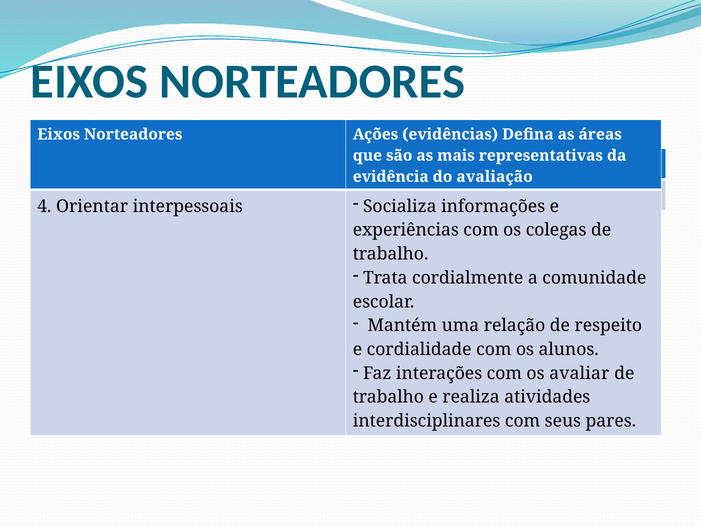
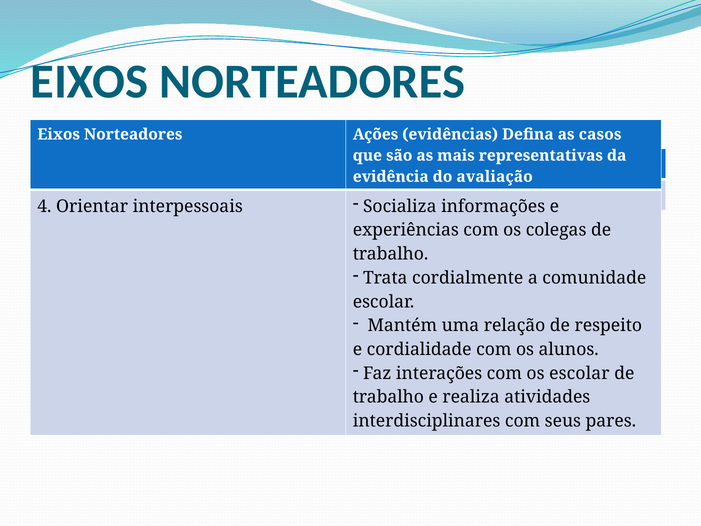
áreas: áreas -> casos
os avaliar: avaliar -> escolar
